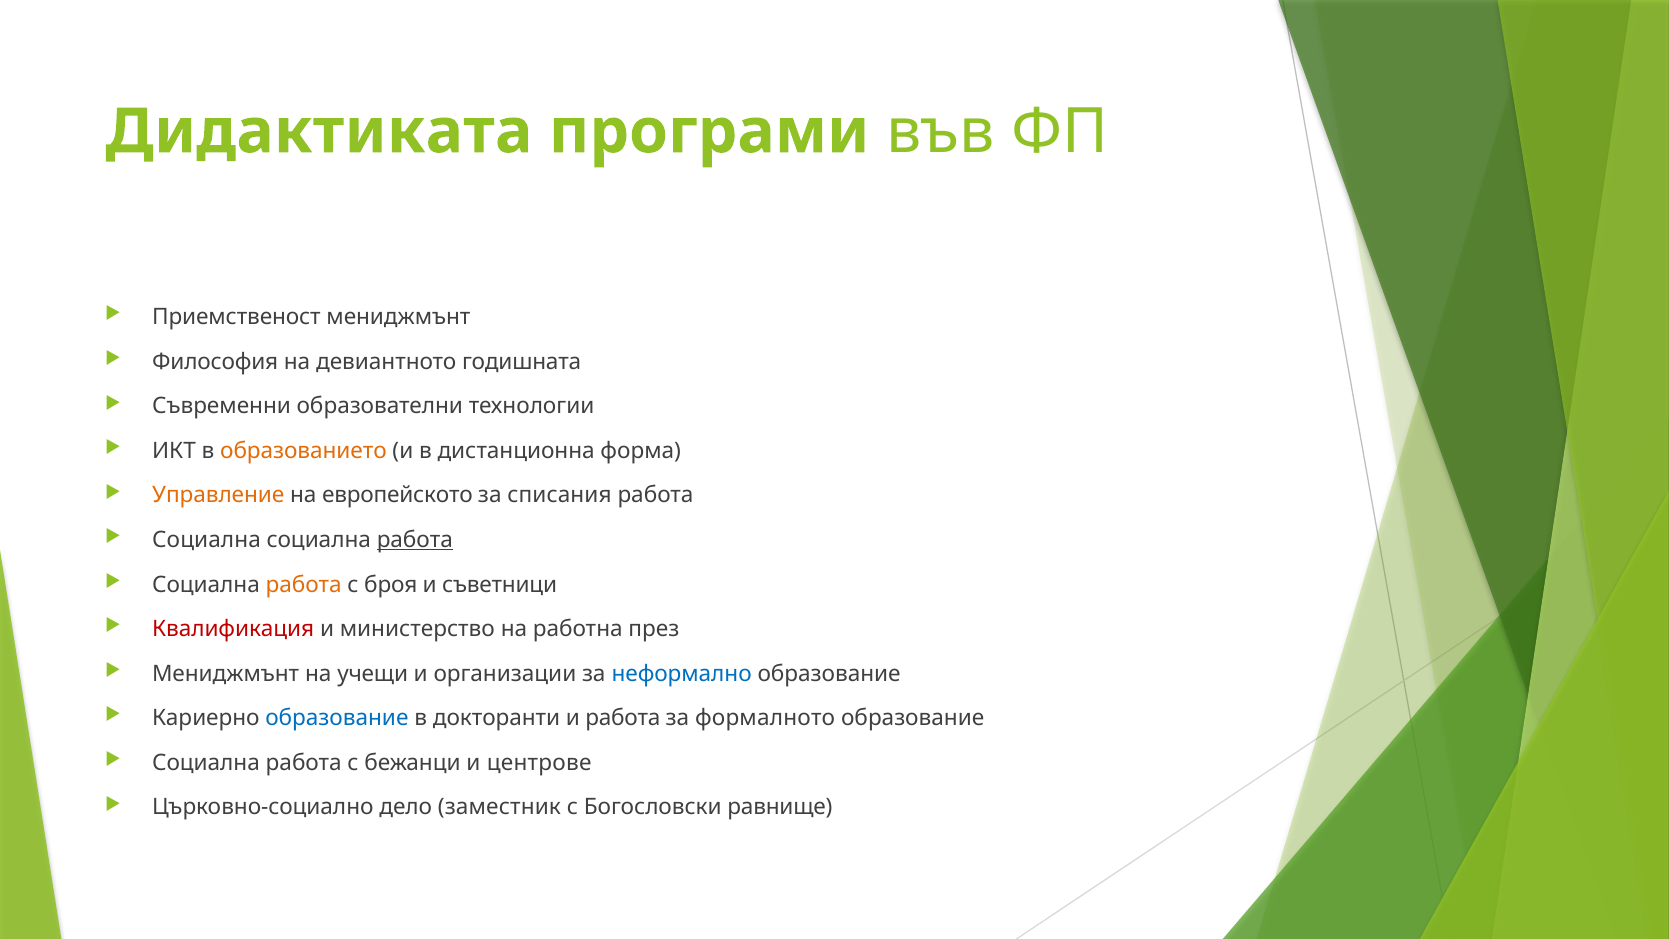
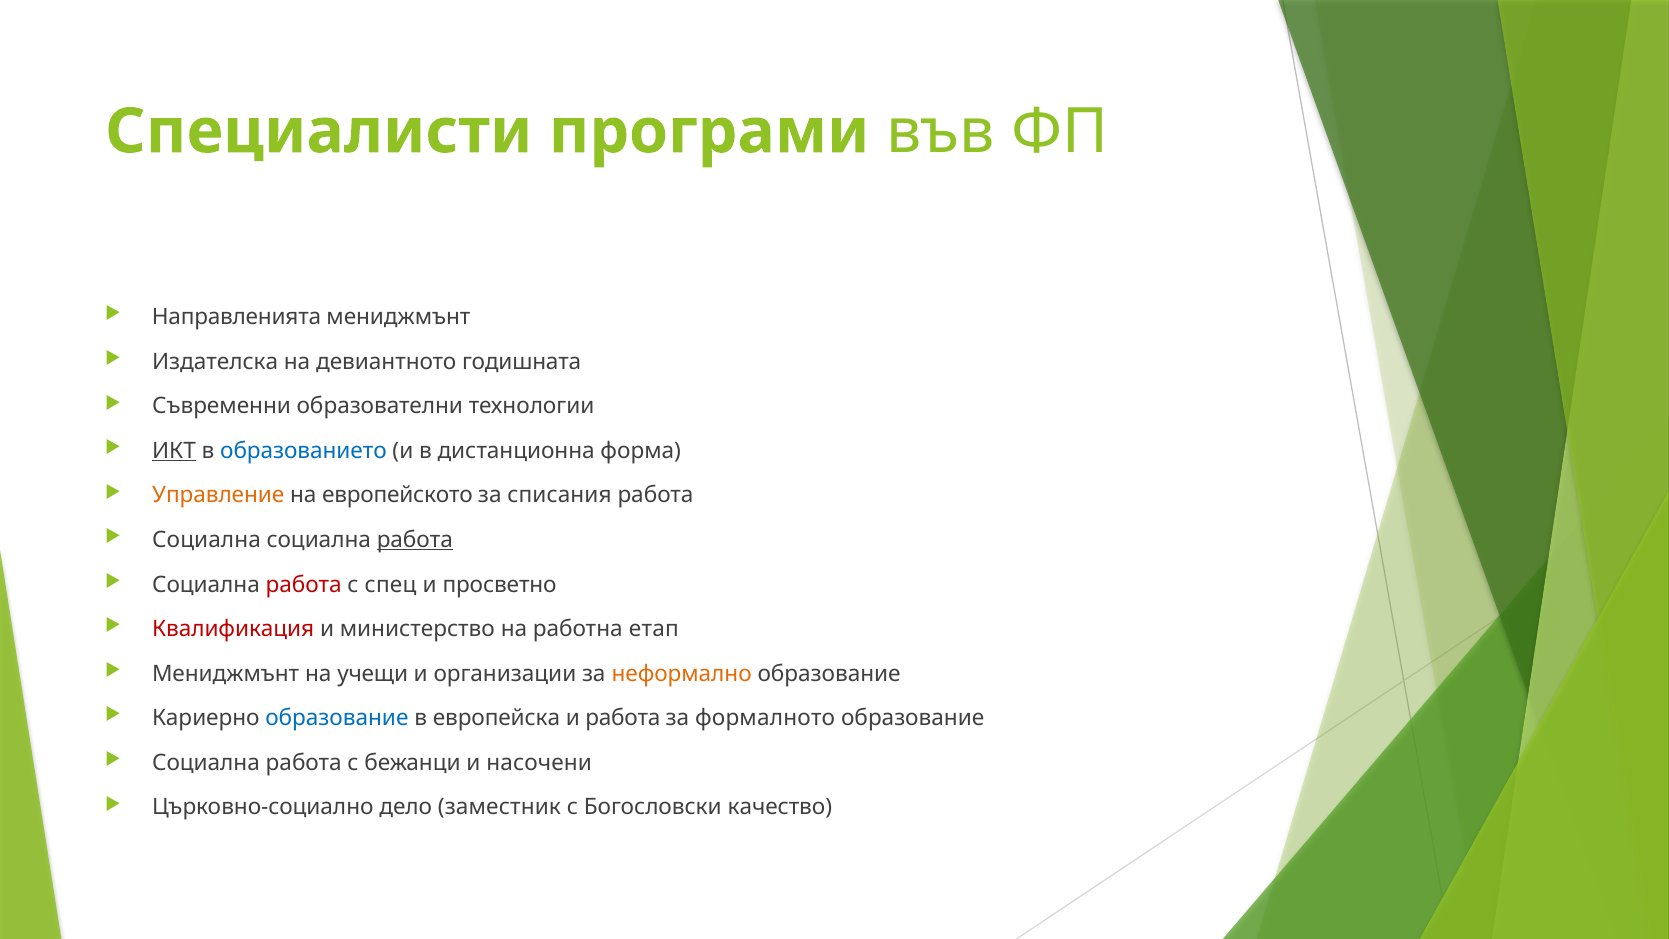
Дидактиката: Дидактиката -> Специалисти
Приемственост: Приемственост -> Направленията
Философия: Философия -> Издателска
ИКТ underline: none -> present
образованието colour: orange -> blue
работа at (304, 584) colour: orange -> red
броя: броя -> спец
съветници: съветници -> просветно
през: през -> етап
неформално colour: blue -> orange
докторанти: докторанти -> европейска
центрове: центрове -> насочени
равнище: равнище -> качество
